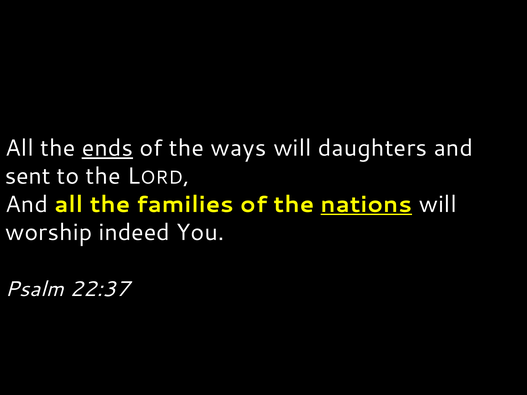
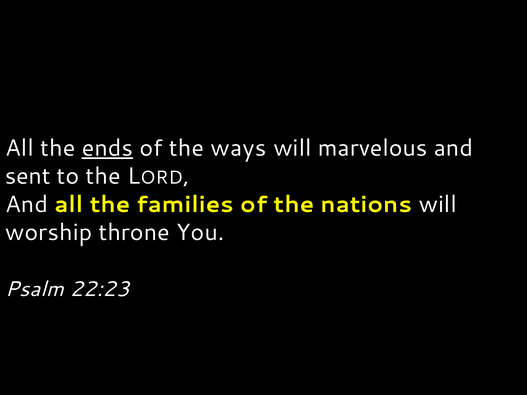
daughters: daughters -> marvelous
nations underline: present -> none
indeed: indeed -> throne
22:37: 22:37 -> 22:23
